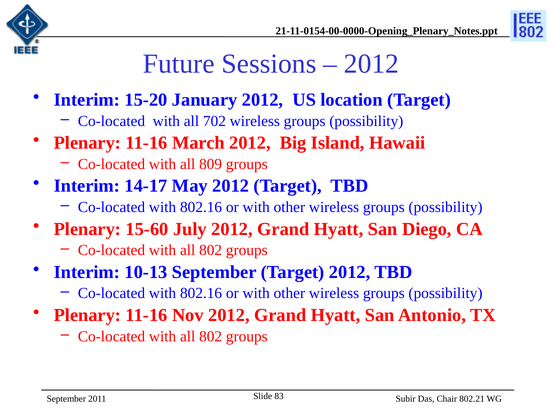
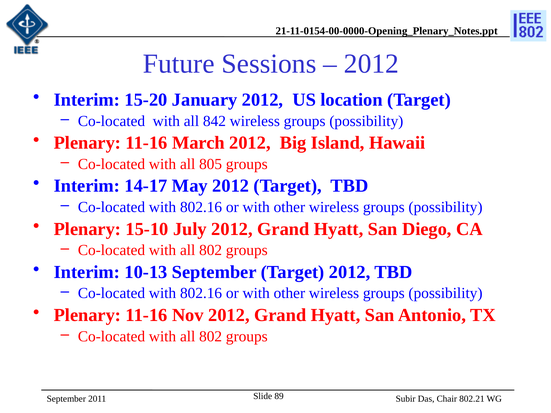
702: 702 -> 842
809: 809 -> 805
15-60: 15-60 -> 15-10
83: 83 -> 89
